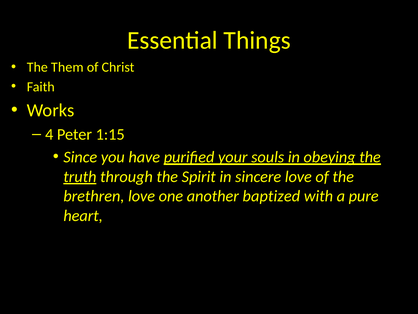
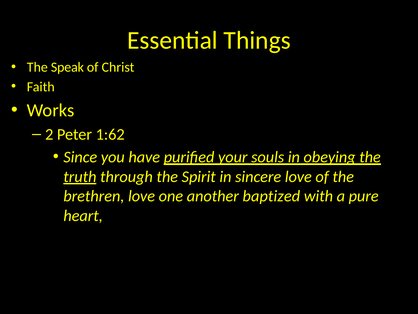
Them: Them -> Speak
4: 4 -> 2
1:15: 1:15 -> 1:62
